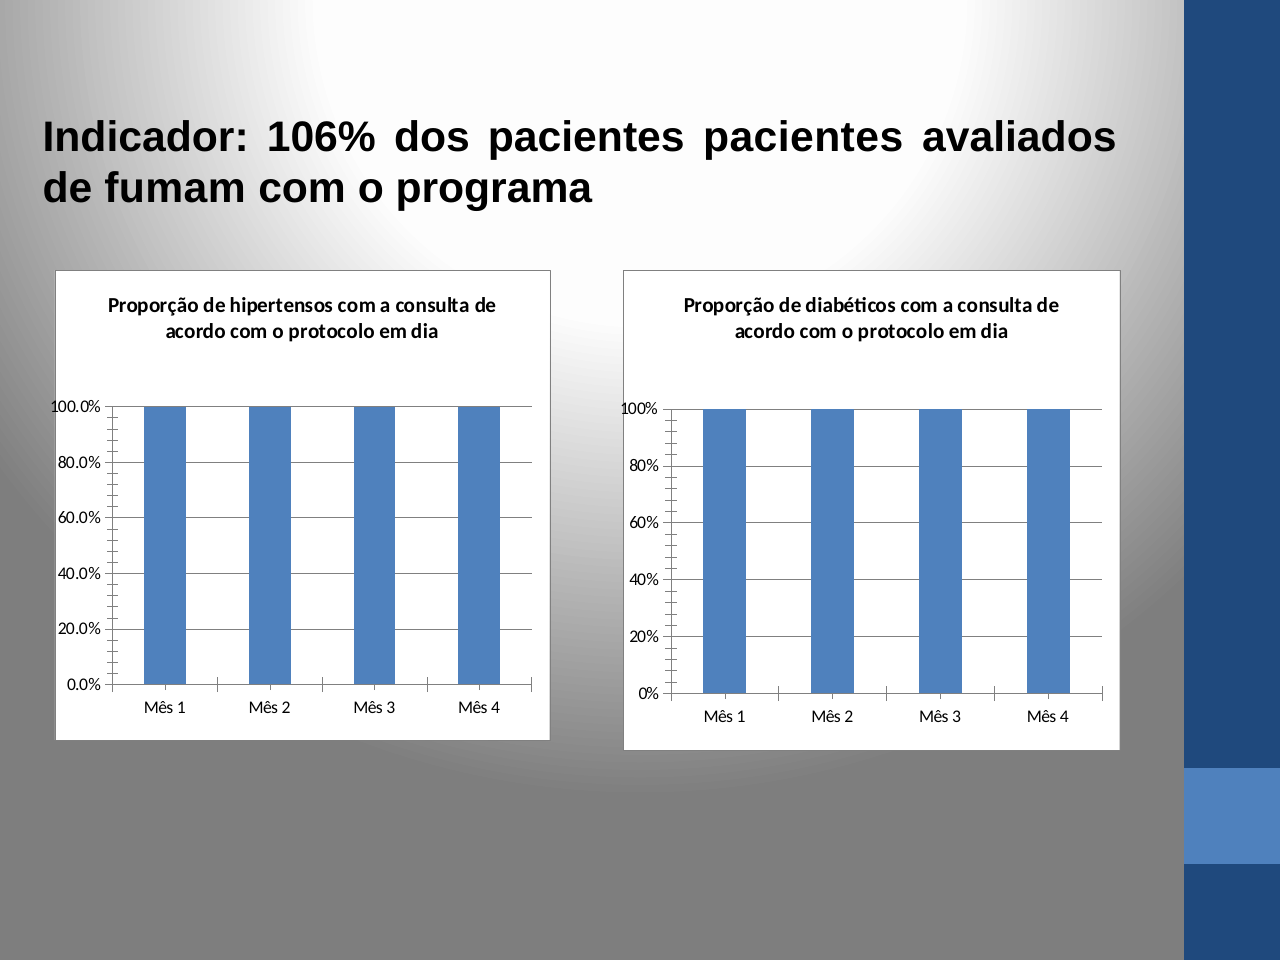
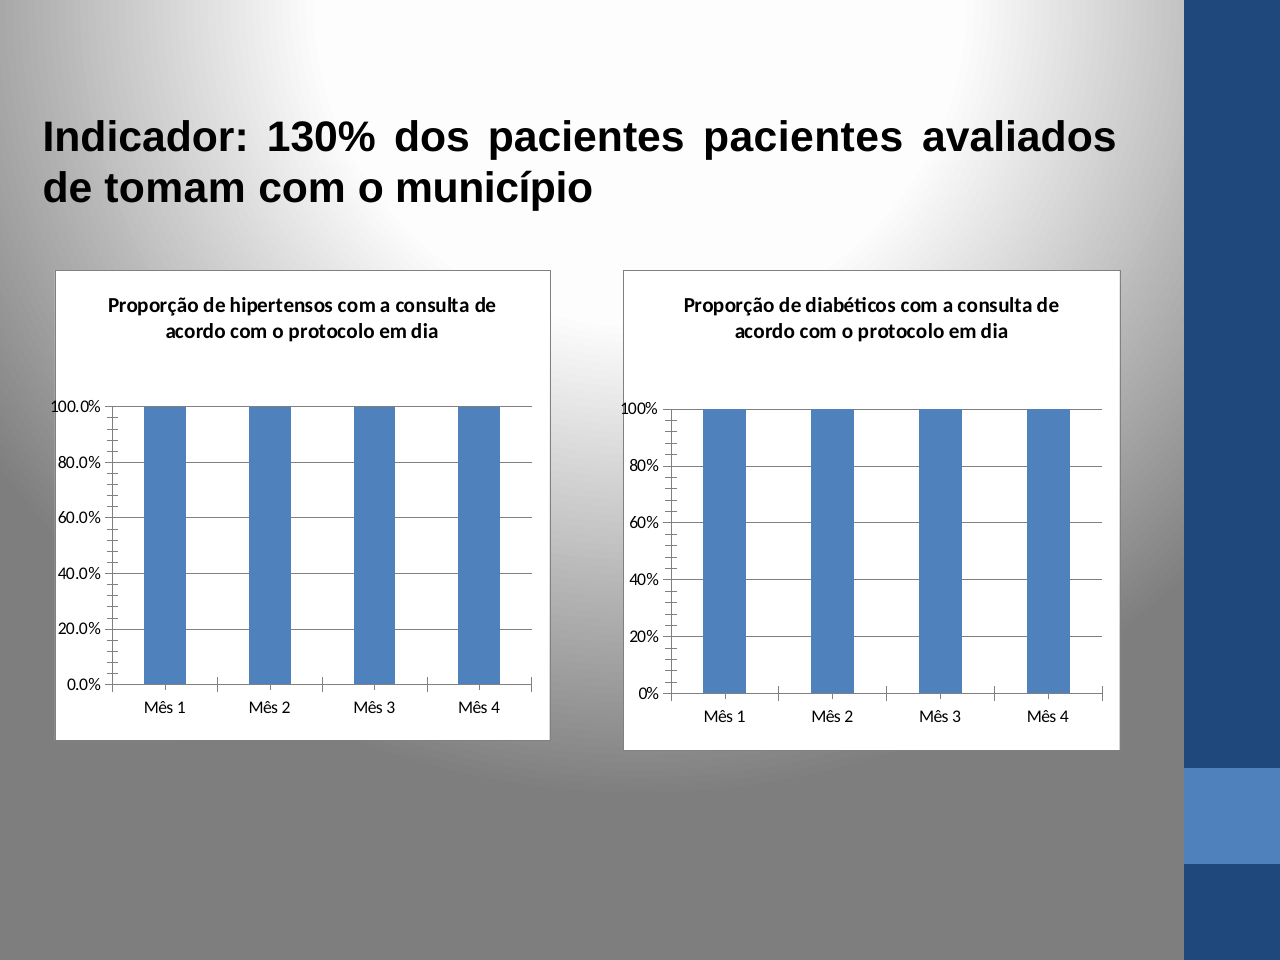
106%: 106% -> 130%
fumam: fumam -> tomam
programa: programa -> município
